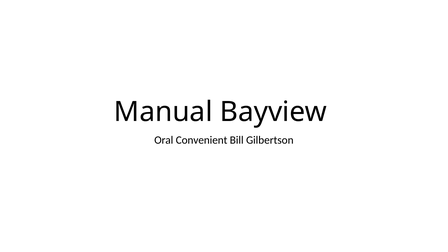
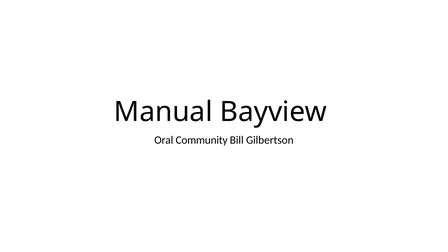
Convenient: Convenient -> Community
